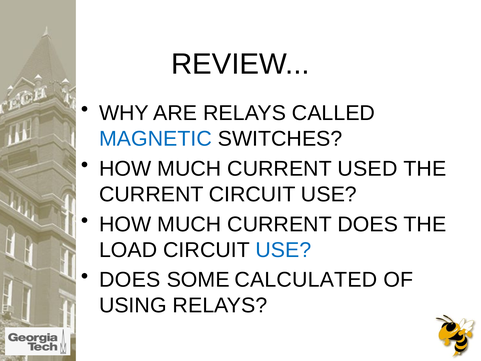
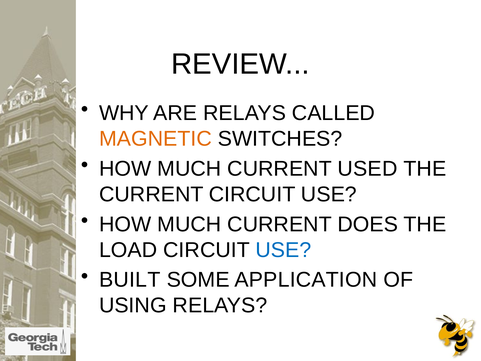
MAGNETIC colour: blue -> orange
DOES at (130, 280): DOES -> BUILT
CALCULATED: CALCULATED -> APPLICATION
